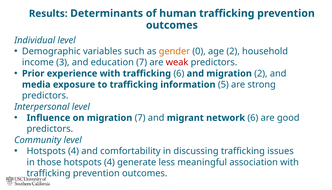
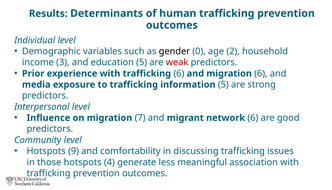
gender colour: orange -> black
education 7: 7 -> 5
migration 2: 2 -> 6
4 at (73, 151): 4 -> 9
